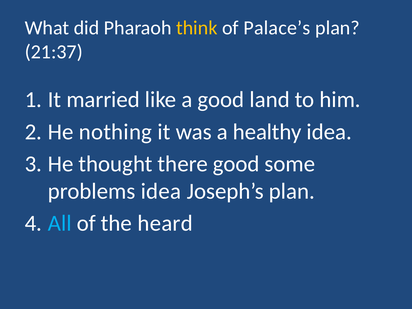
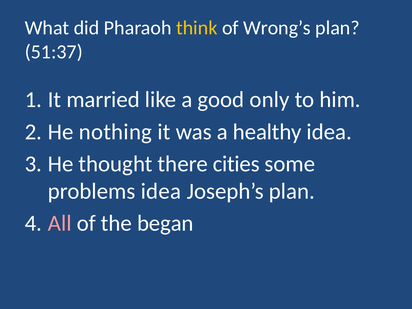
Palace’s: Palace’s -> Wrong’s
21:37: 21:37 -> 51:37
land: land -> only
there good: good -> cities
All colour: light blue -> pink
heard: heard -> began
